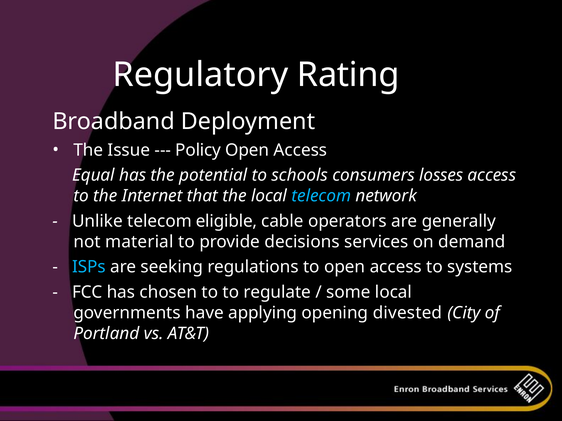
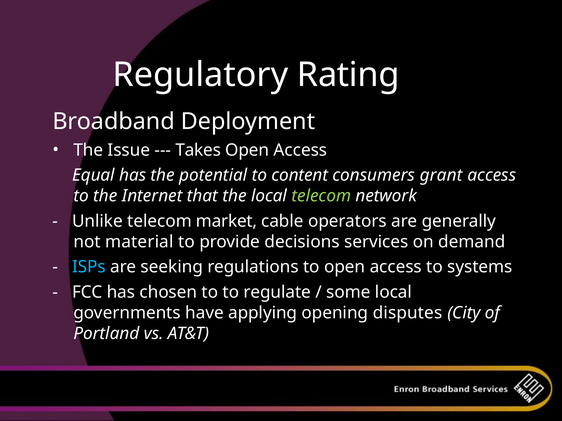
Policy: Policy -> Takes
schools: schools -> content
losses: losses -> grant
telecom at (321, 196) colour: light blue -> light green
eligible: eligible -> market
divested: divested -> disputes
